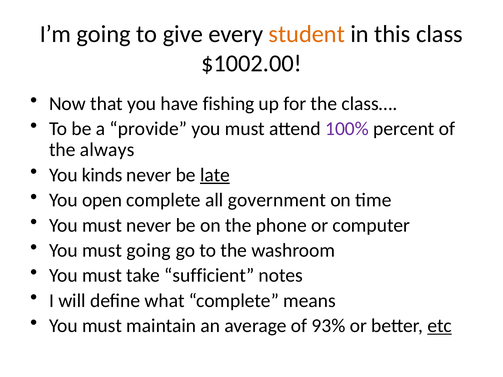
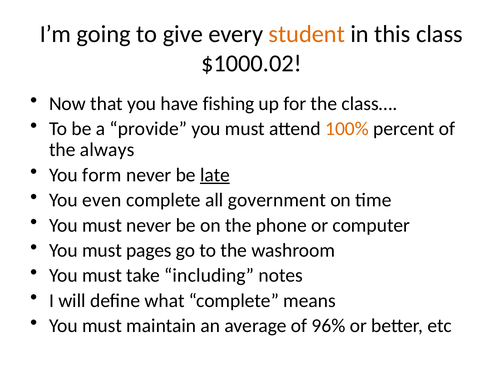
$1002.00: $1002.00 -> $1000.02
100% colour: purple -> orange
kinds: kinds -> form
open: open -> even
must going: going -> pages
sufficient: sufficient -> including
93%: 93% -> 96%
etc underline: present -> none
